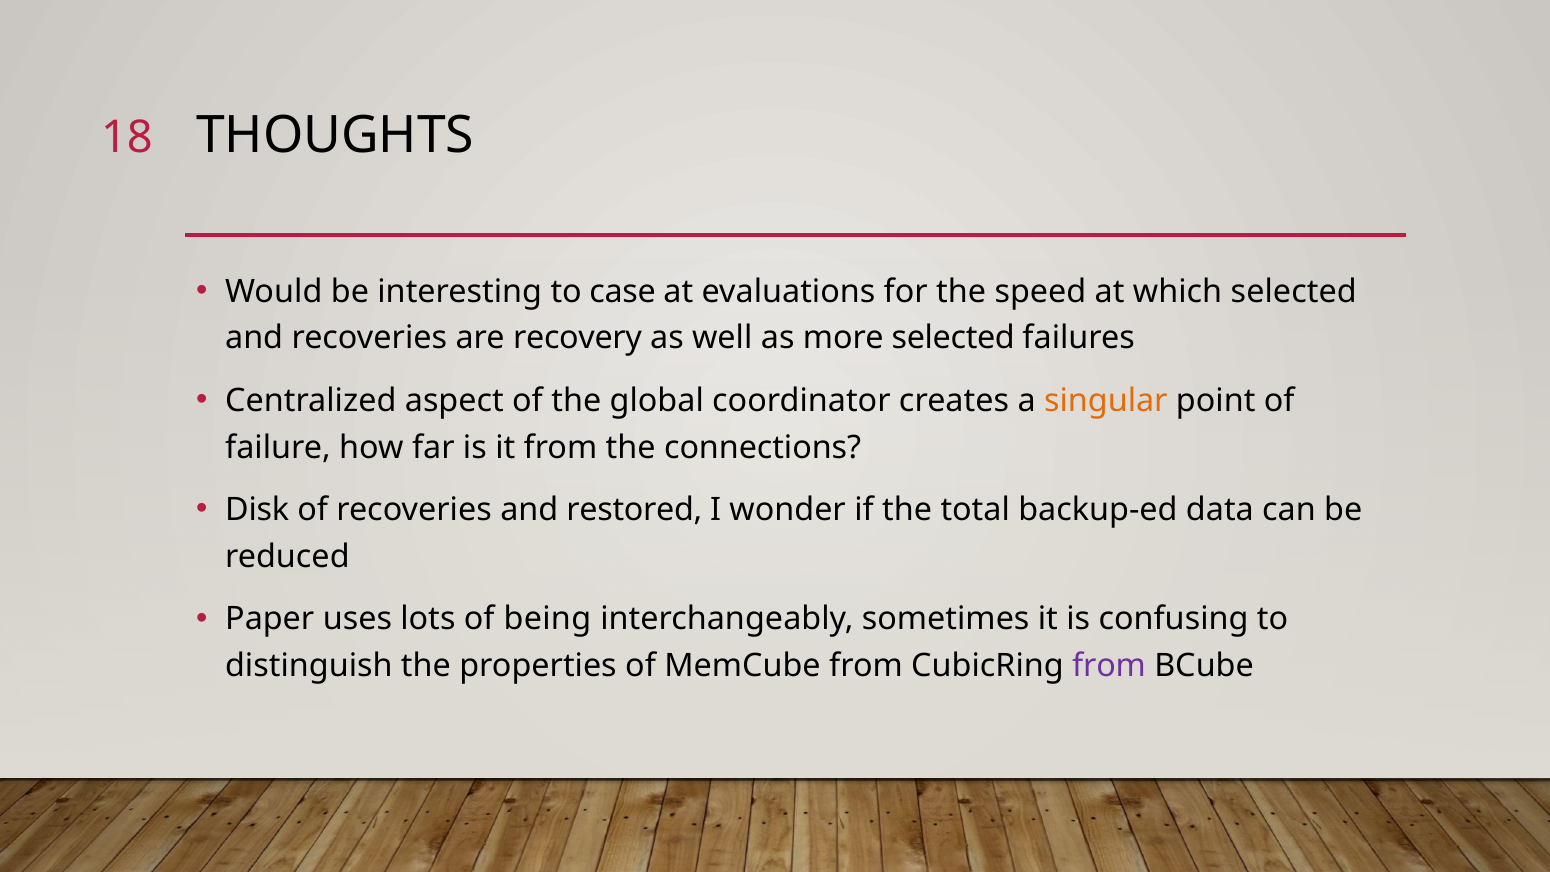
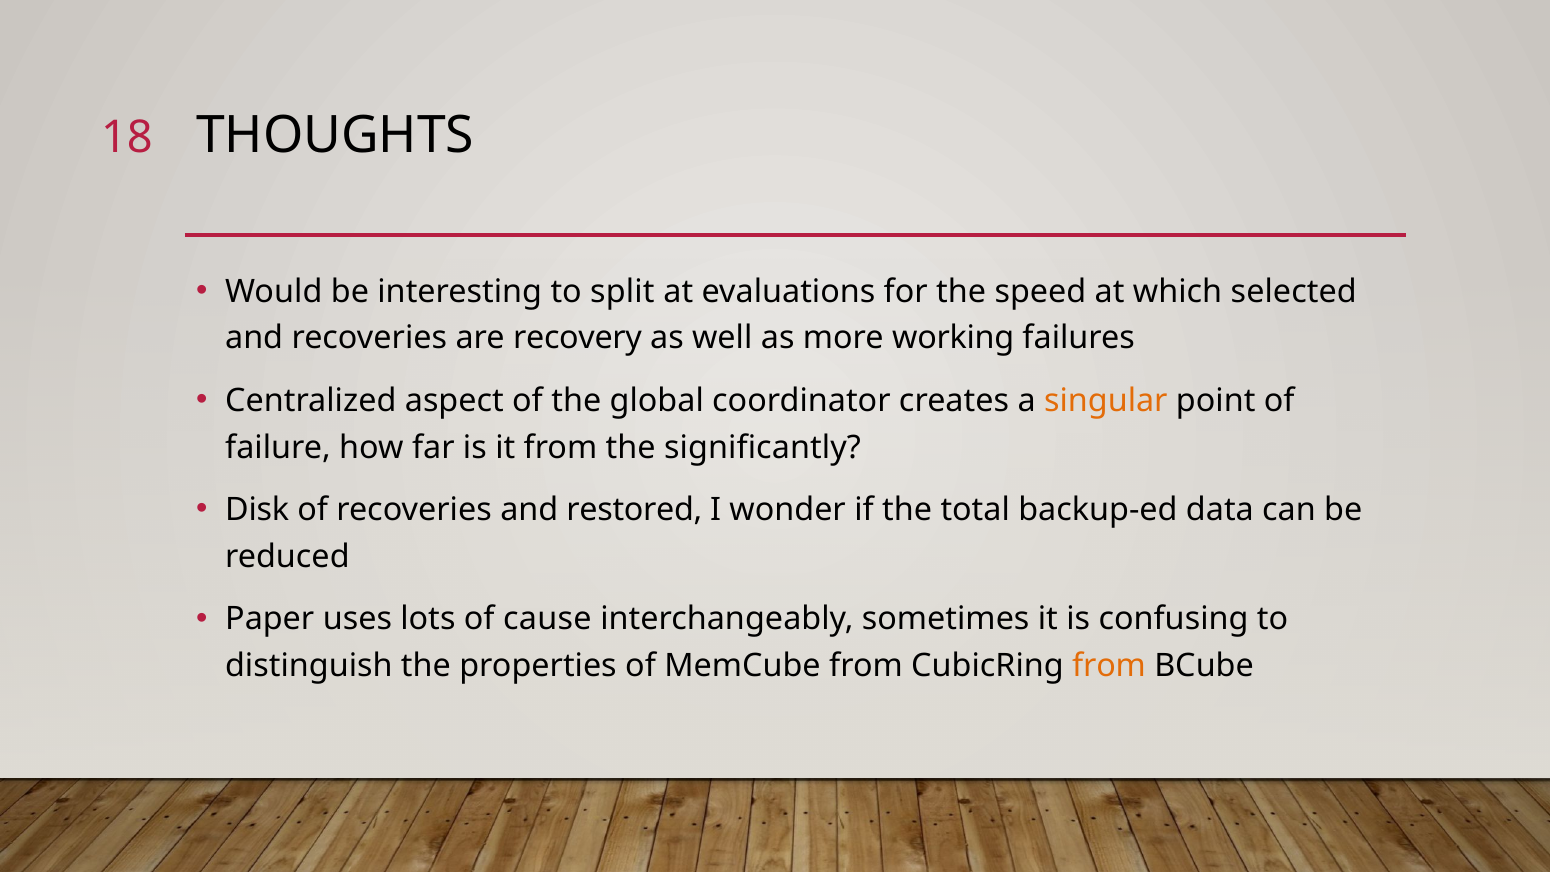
case: case -> split
more selected: selected -> working
connections: connections -> significantly
being: being -> cause
from at (1109, 666) colour: purple -> orange
